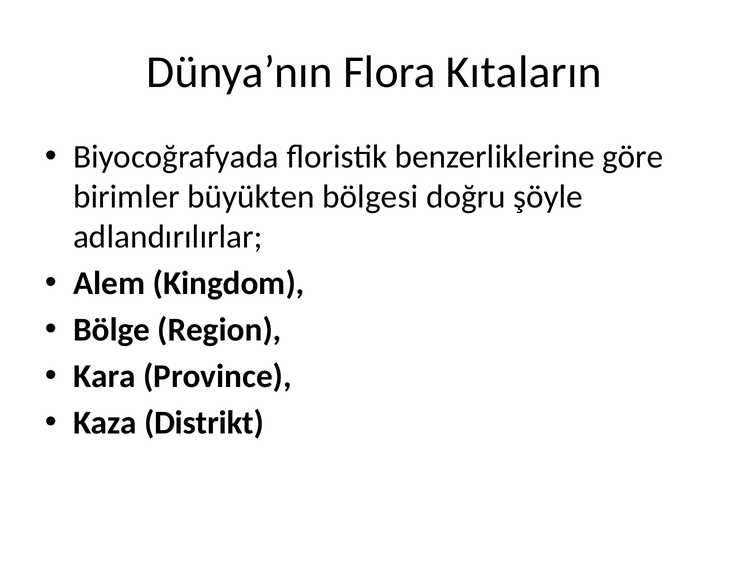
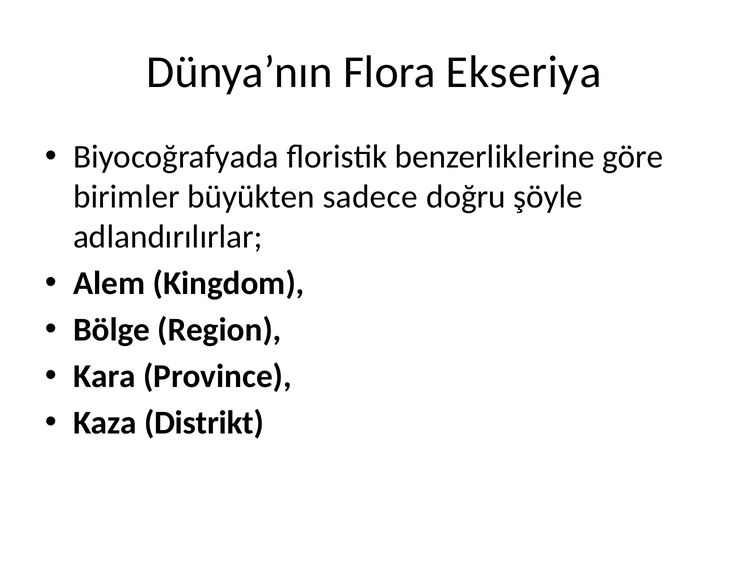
Kıtaların: Kıtaların -> Ekseriya
bölgesi: bölgesi -> sadece
